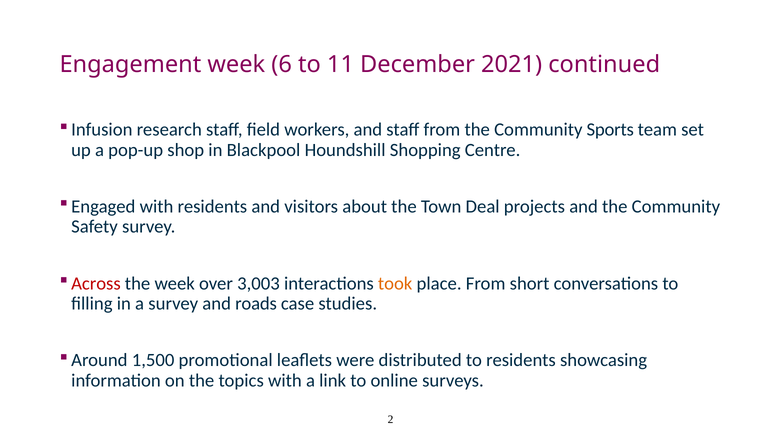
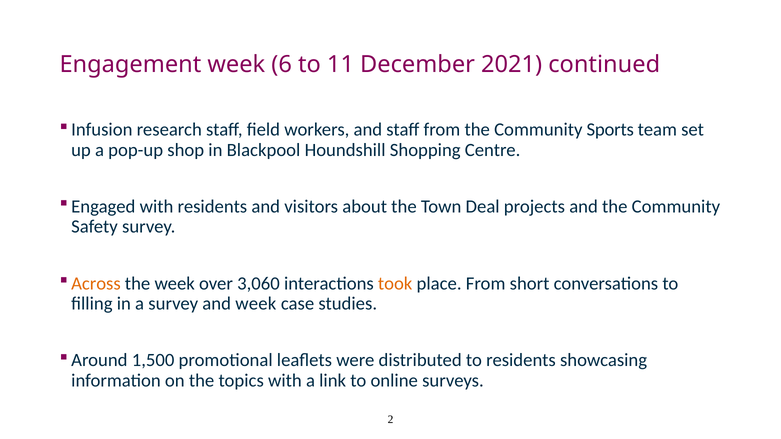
Across colour: red -> orange
3,003: 3,003 -> 3,060
and roads: roads -> week
